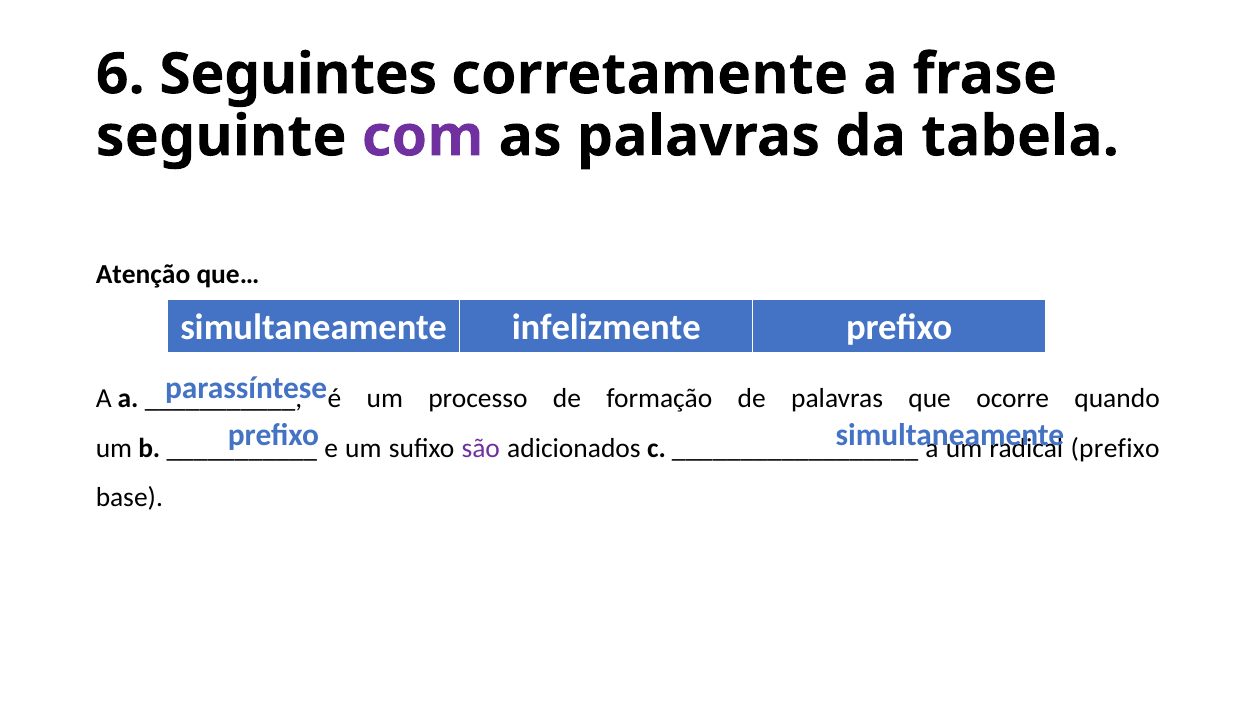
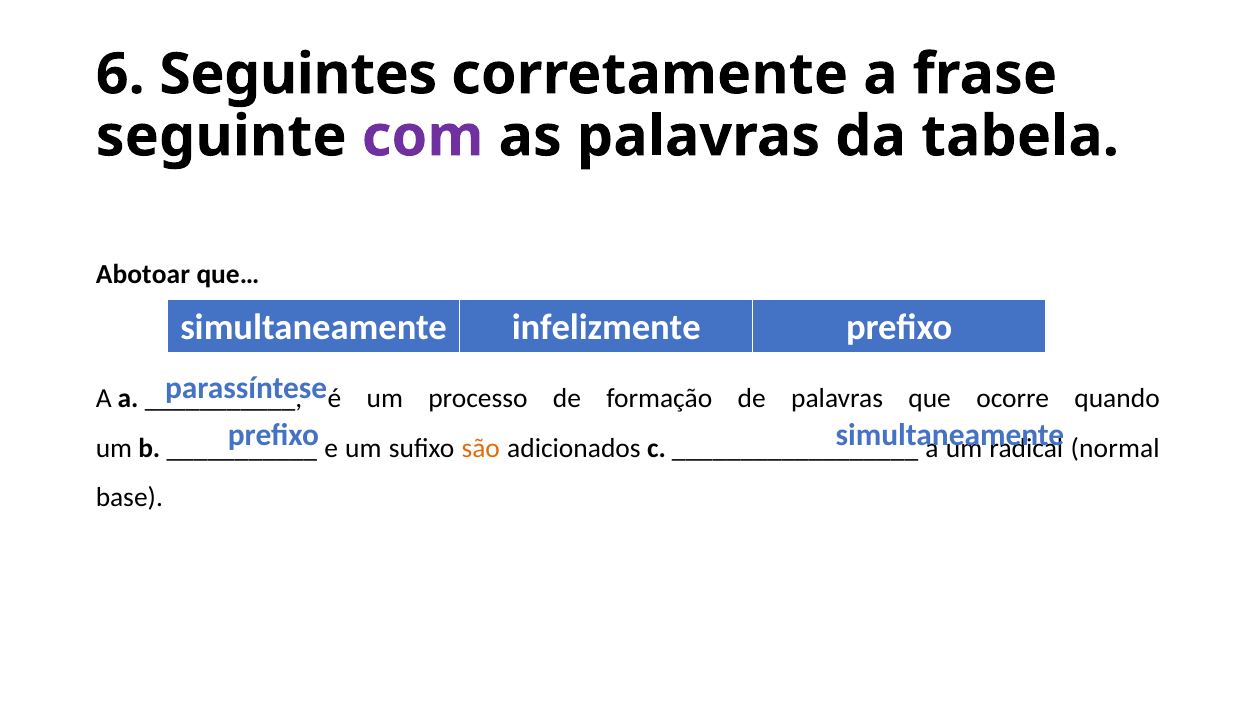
Atenção: Atenção -> Abotoar
são colour: purple -> orange
prefixo at (1115, 449): prefixo -> normal
